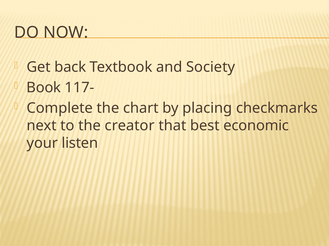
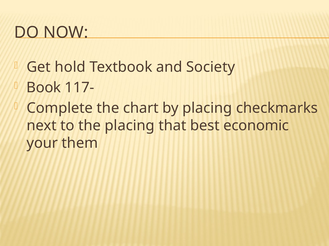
back: back -> hold
the creator: creator -> placing
listen: listen -> them
